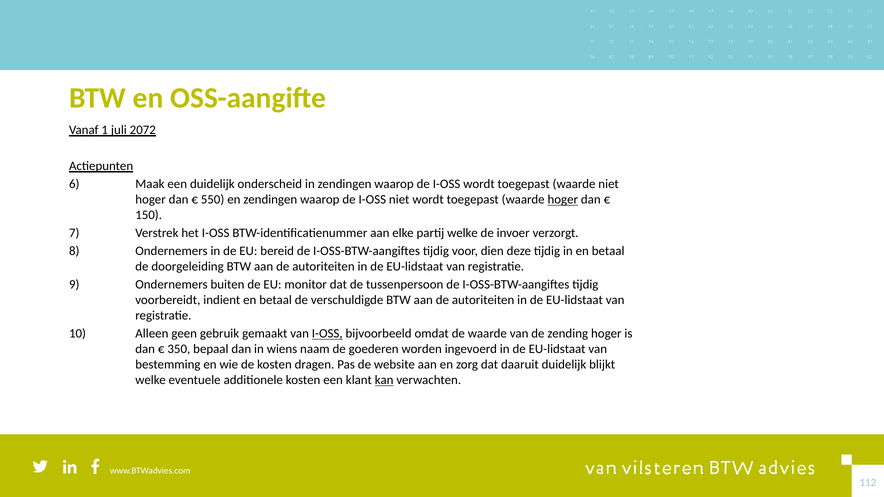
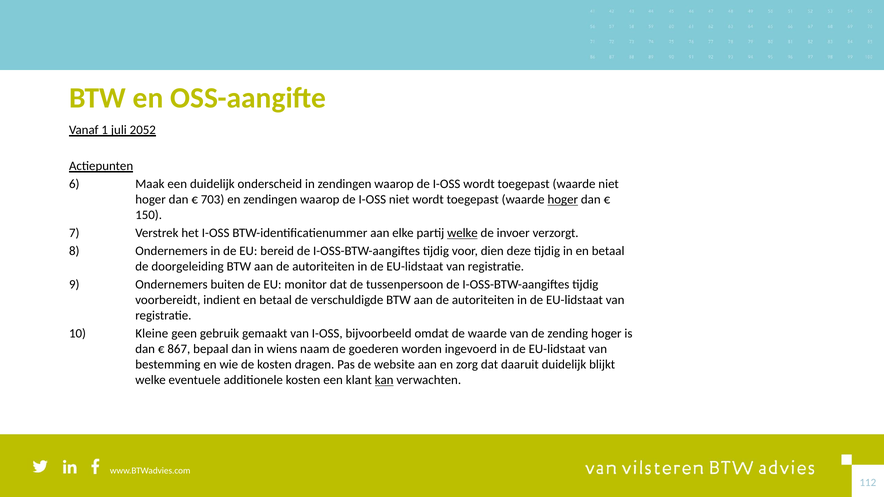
2072: 2072 -> 2052
550: 550 -> 703
welke at (462, 233) underline: none -> present
Alleen: Alleen -> Kleine
I-OSS at (327, 334) underline: present -> none
350: 350 -> 867
